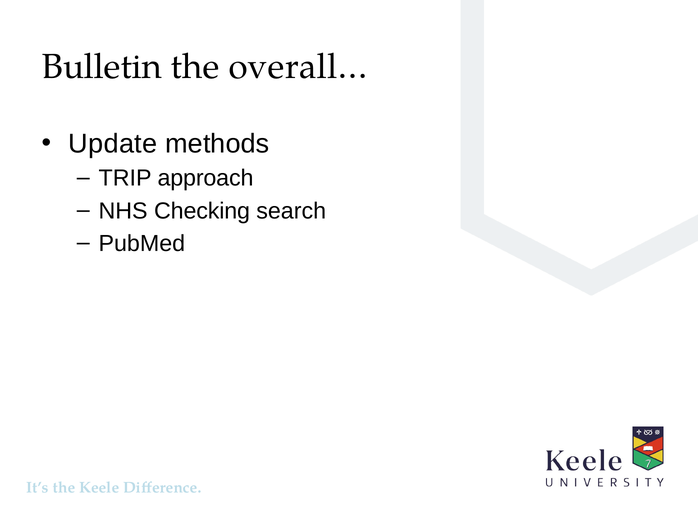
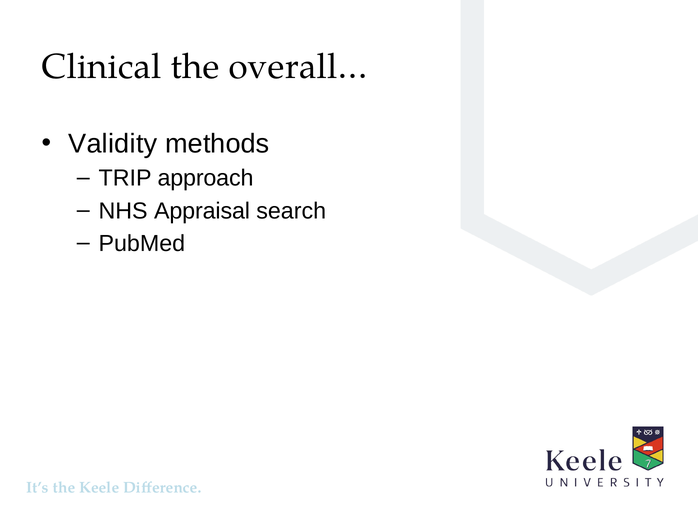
Bulletin: Bulletin -> Clinical
Update: Update -> Validity
Checking: Checking -> Appraisal
